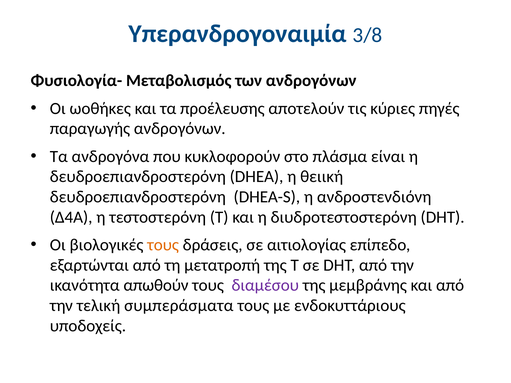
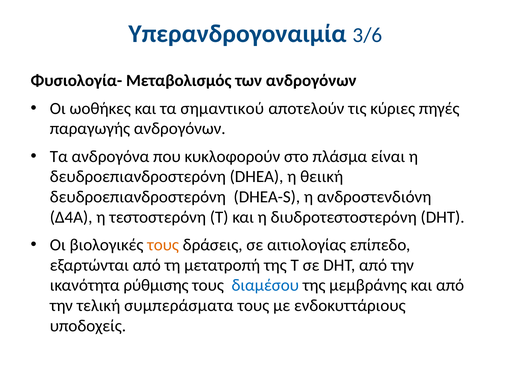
3/8: 3/8 -> 3/6
προέλευσης: προέλευσης -> σημαντικού
απωθούν: απωθούν -> ρύθμισης
διαμέσου colour: purple -> blue
